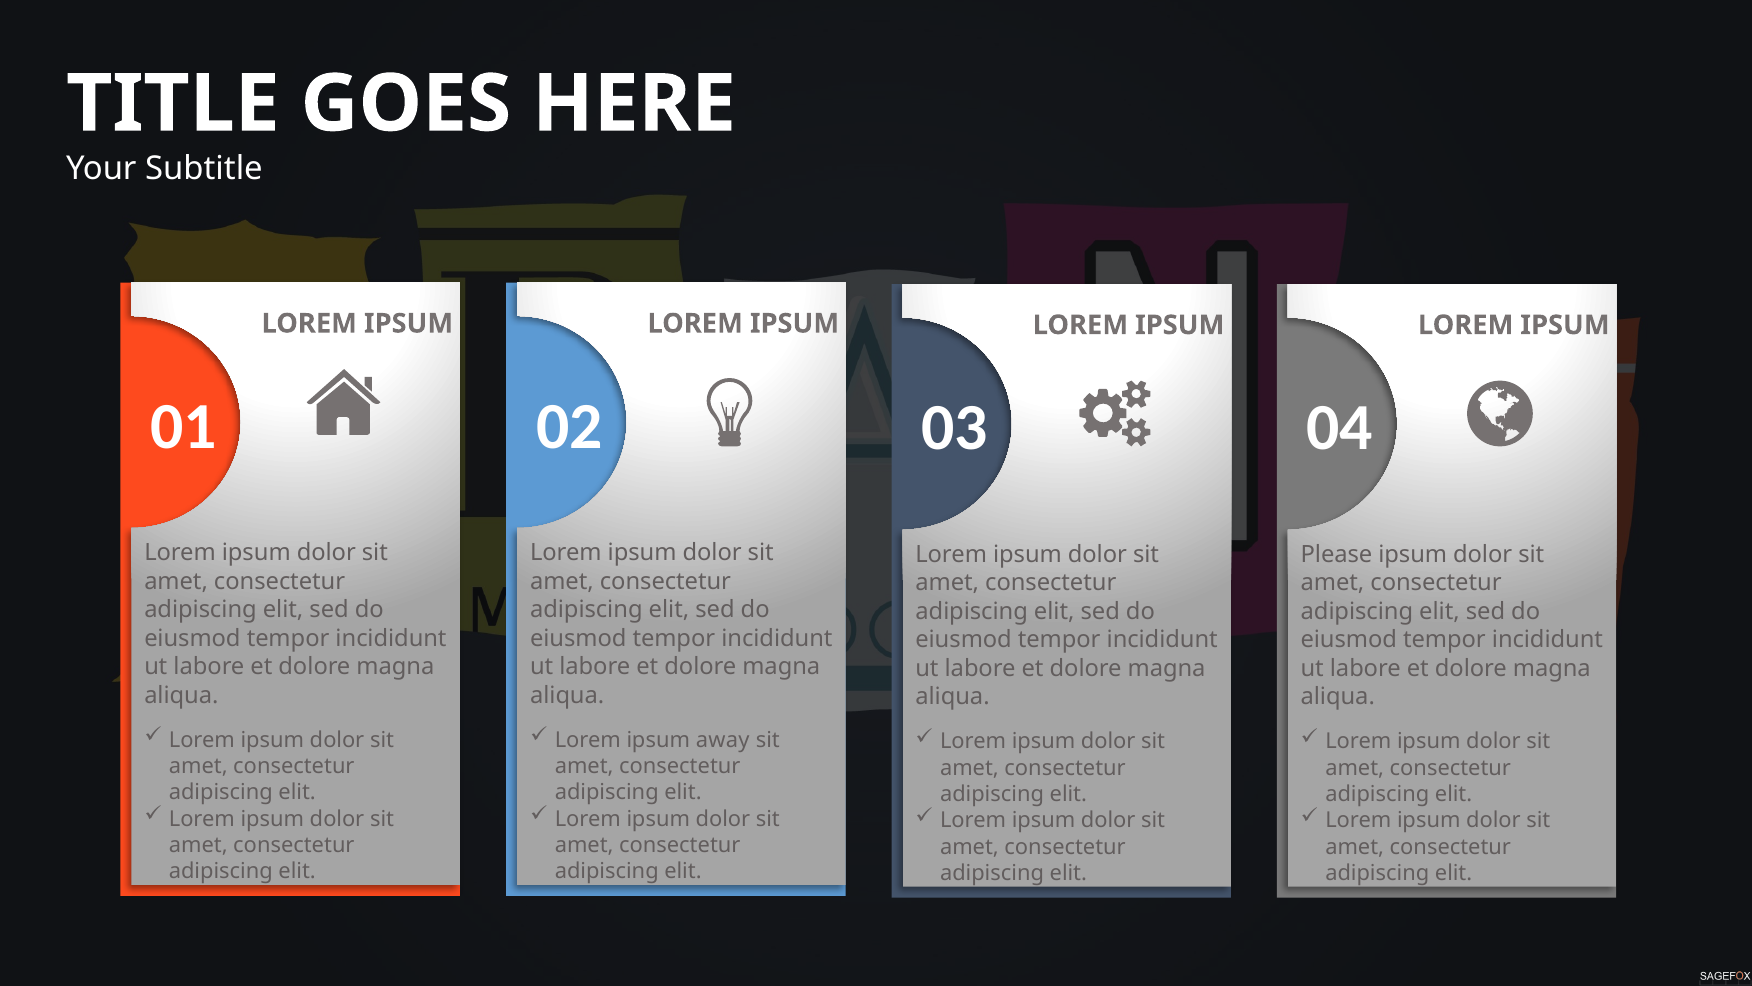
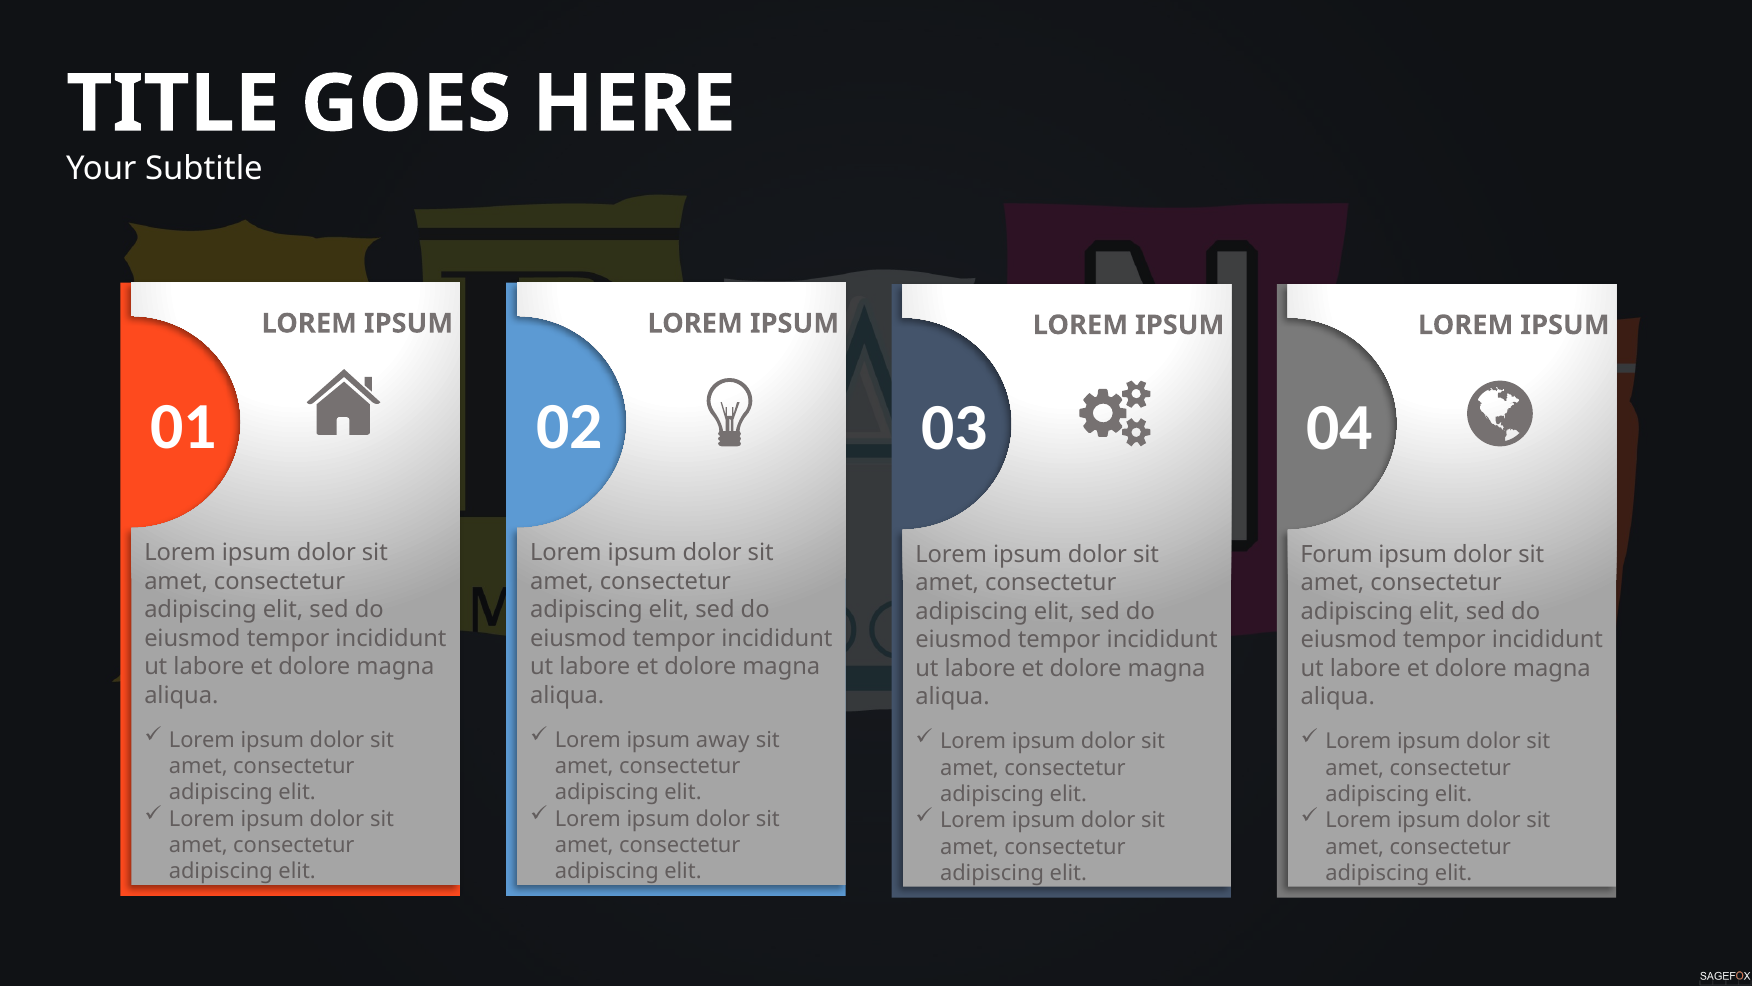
Please: Please -> Forum
